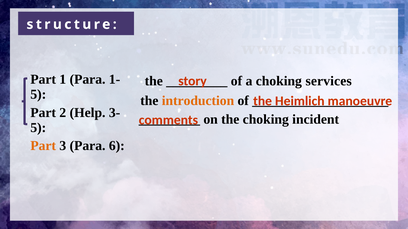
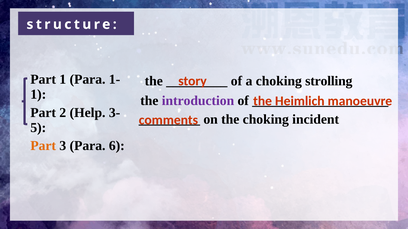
services: services -> strolling
5 at (38, 95): 5 -> 1
introduction colour: orange -> purple
